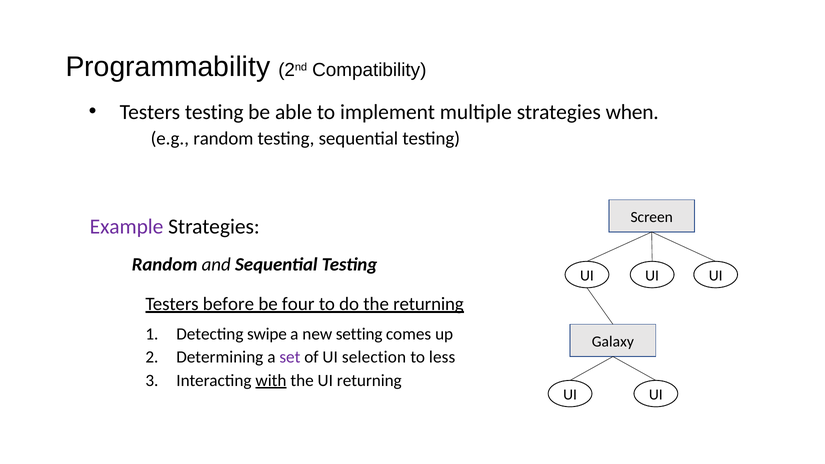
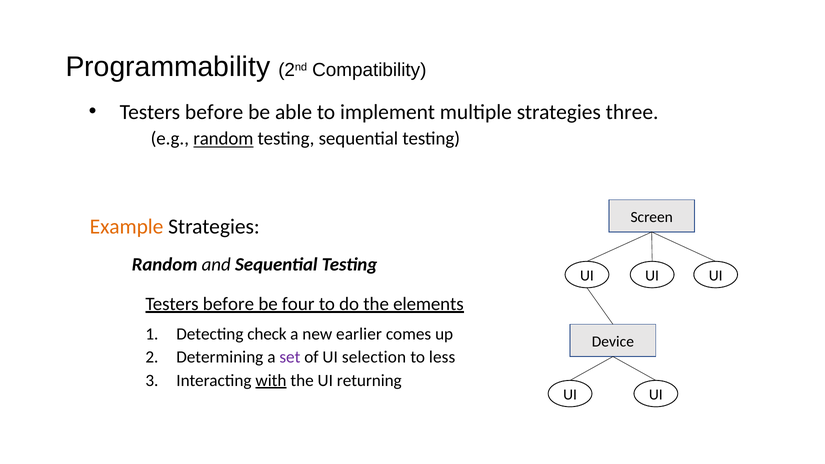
testing at (214, 112): testing -> before
when: when -> three
random at (223, 139) underline: none -> present
Example colour: purple -> orange
the returning: returning -> elements
swipe: swipe -> check
setting: setting -> earlier
Galaxy: Galaxy -> Device
